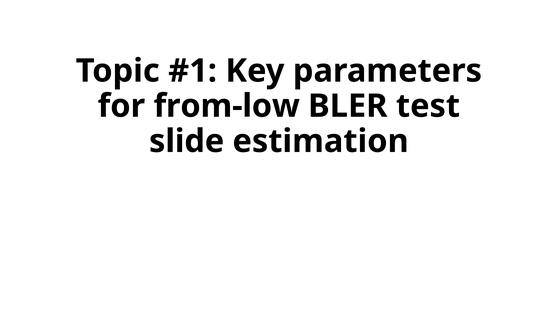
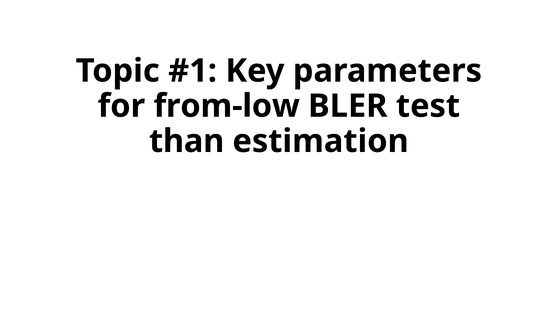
slide: slide -> than
